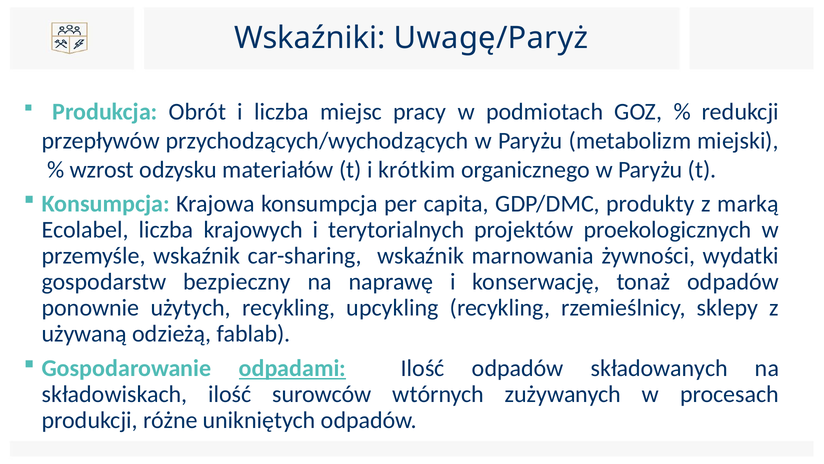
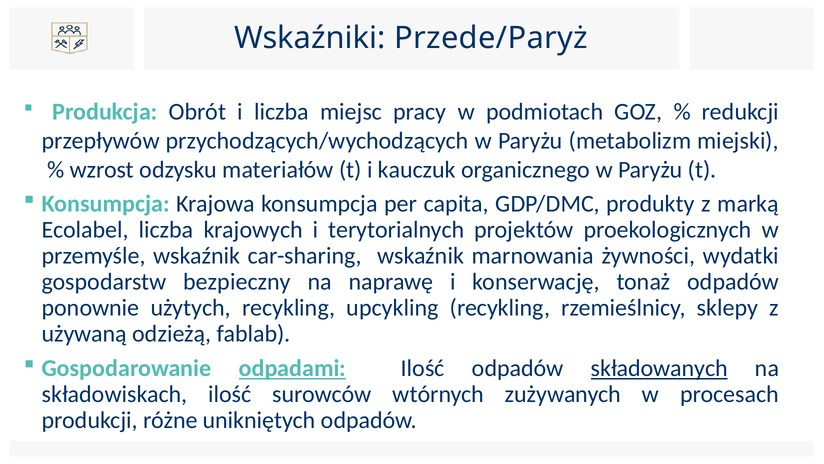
Uwagę/Paryż: Uwagę/Paryż -> Przede/Paryż
krótkim: krótkim -> kauczuk
składowanych underline: none -> present
